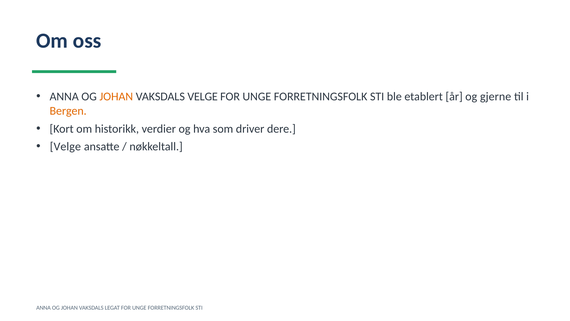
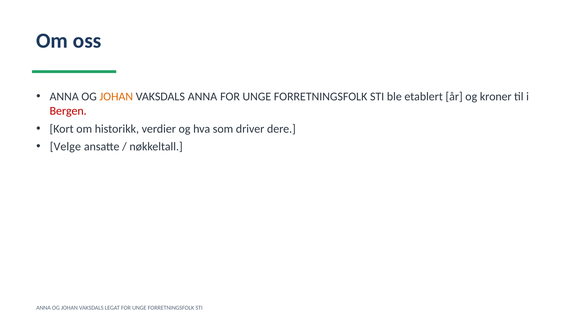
VAKSDALS VELGE: VELGE -> ANNA
gjerne: gjerne -> kroner
Bergen colour: orange -> red
